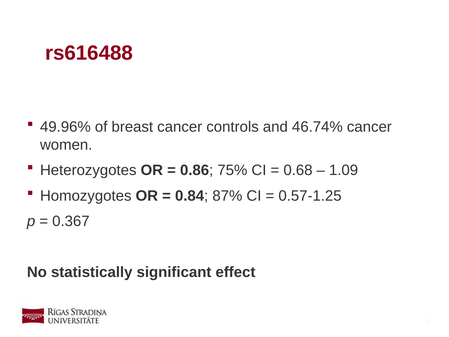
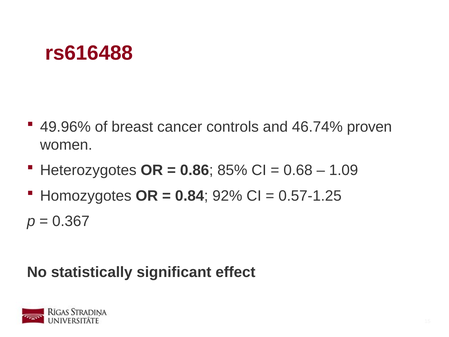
46.74% cancer: cancer -> proven
75%: 75% -> 85%
87%: 87% -> 92%
